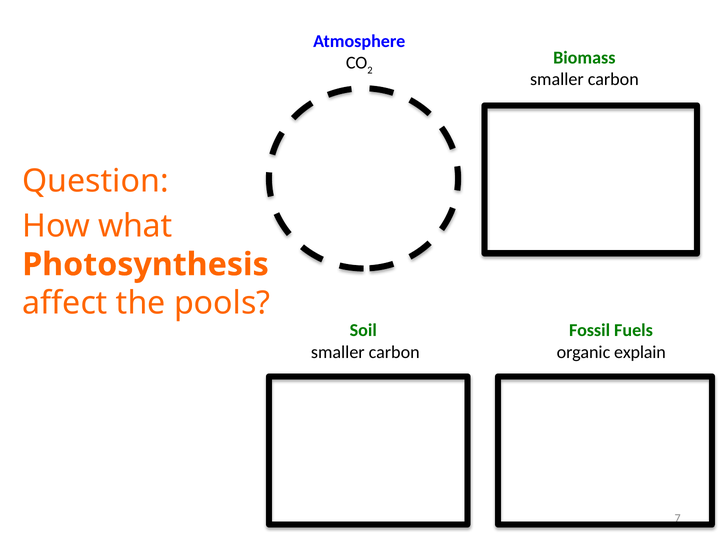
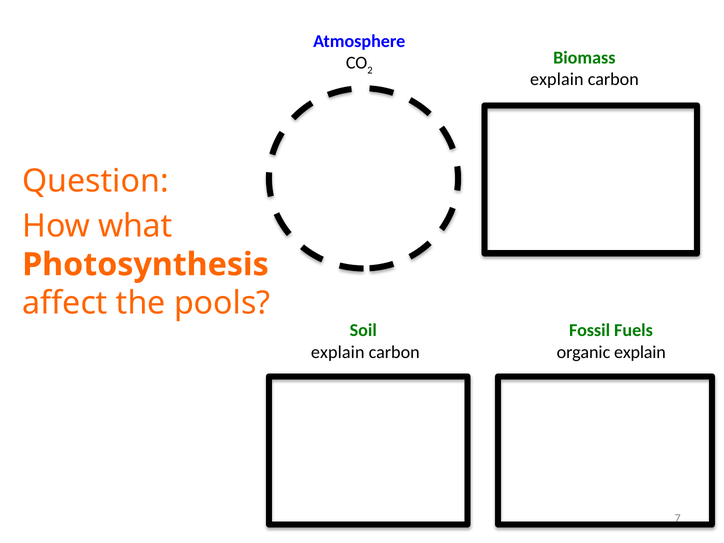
smaller at (557, 79): smaller -> explain
smaller at (338, 352): smaller -> explain
